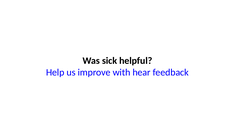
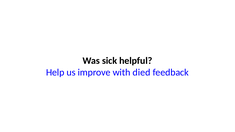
hear: hear -> died
